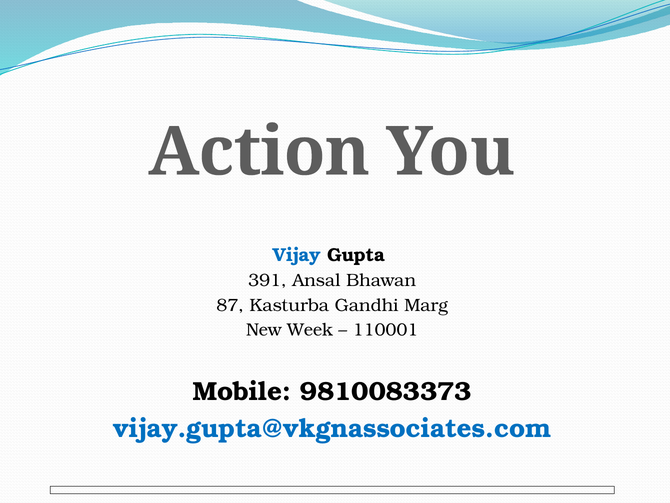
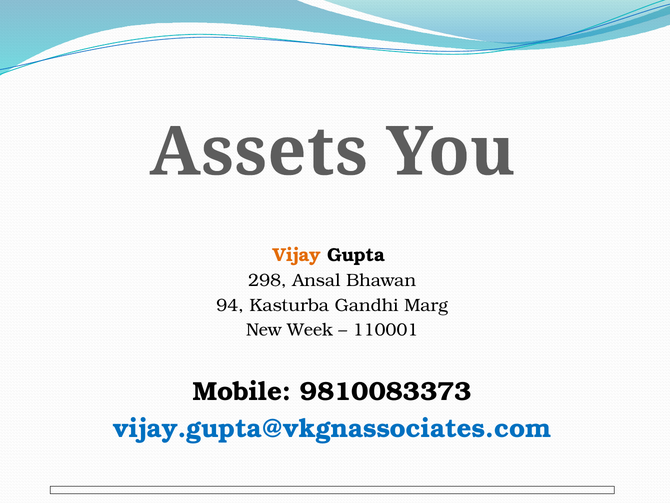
Action: Action -> Assets
Vijay colour: blue -> orange
391: 391 -> 298
87: 87 -> 94
